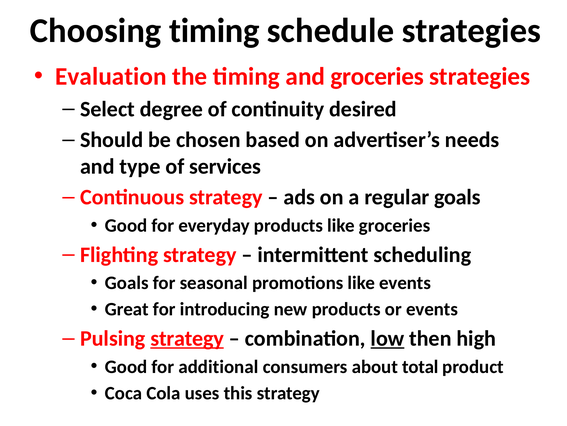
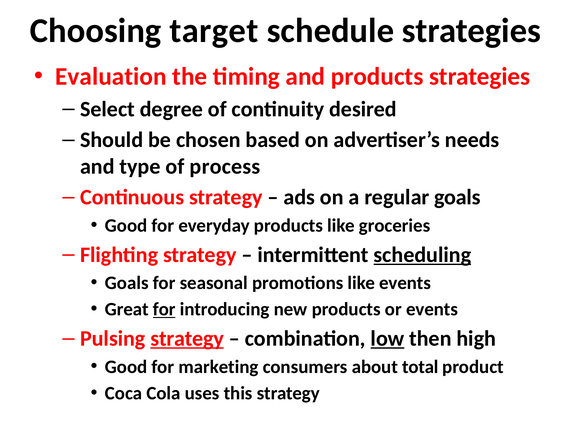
Choosing timing: timing -> target
and groceries: groceries -> products
services: services -> process
scheduling underline: none -> present
for at (164, 309) underline: none -> present
additional: additional -> marketing
